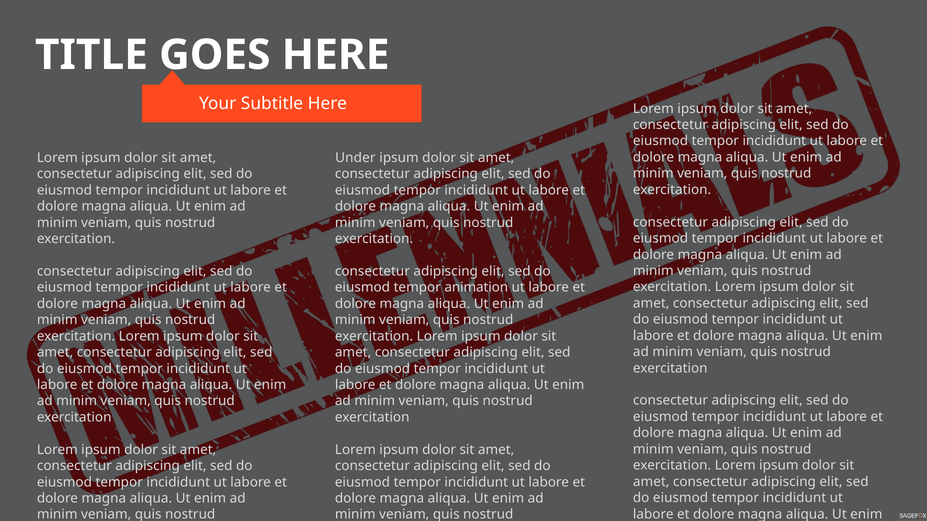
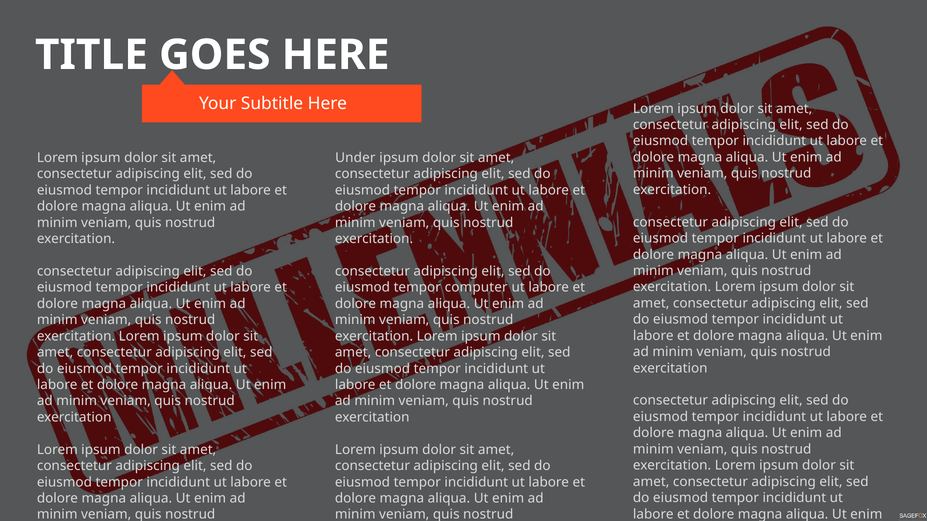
animation: animation -> computer
